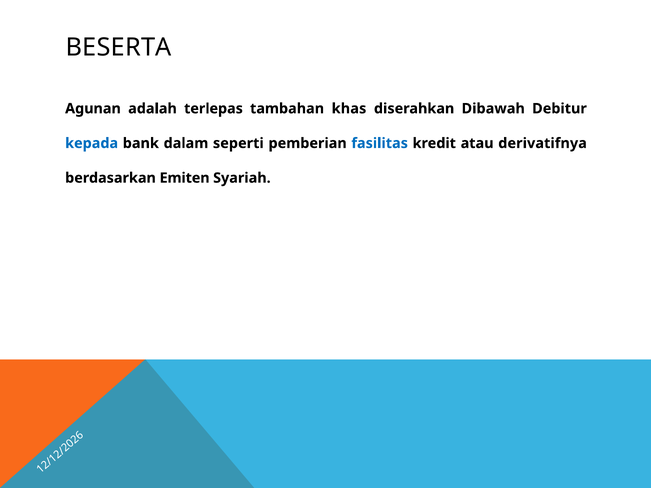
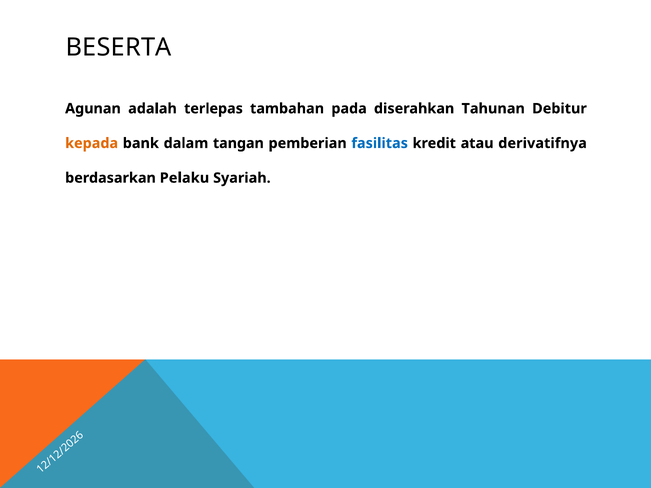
khas: khas -> pada
Dibawah: Dibawah -> Tahunan
kepada colour: blue -> orange
seperti: seperti -> tangan
Emiten: Emiten -> Pelaku
